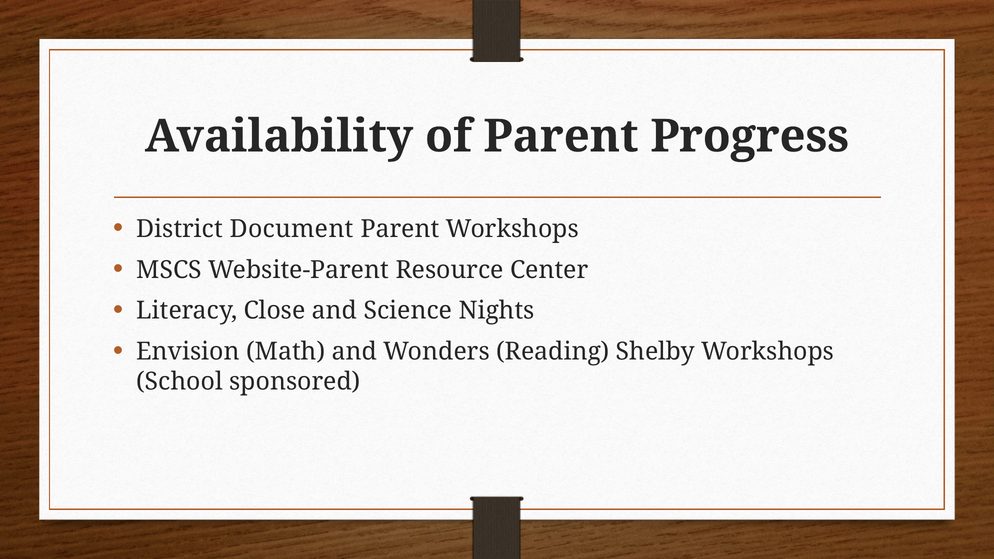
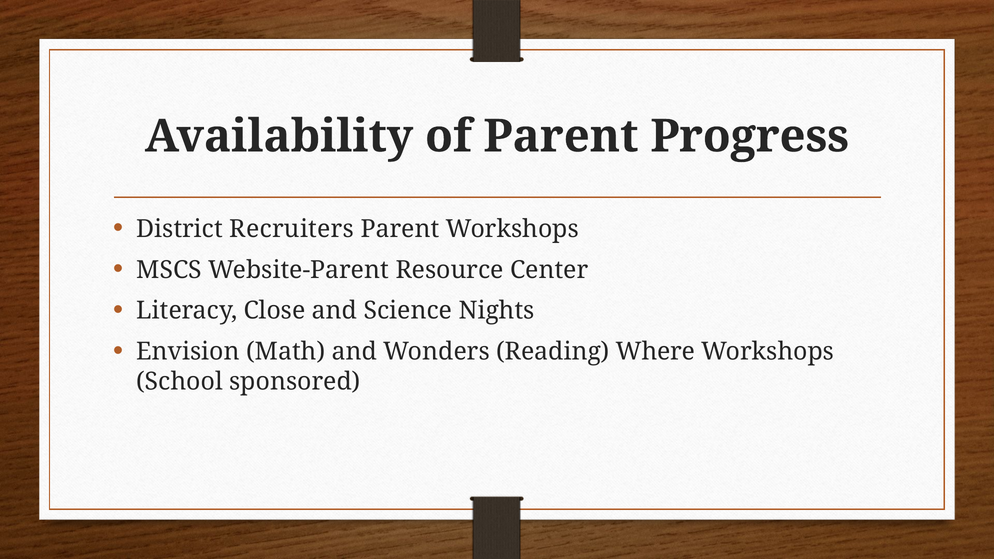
Document: Document -> Recruiters
Shelby: Shelby -> Where
